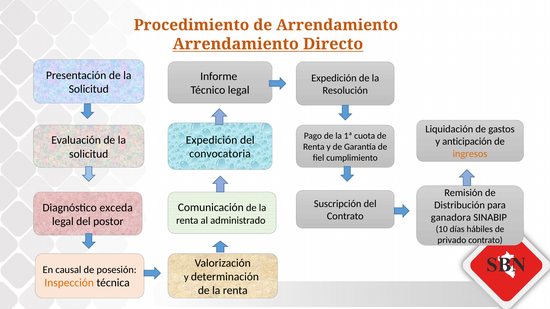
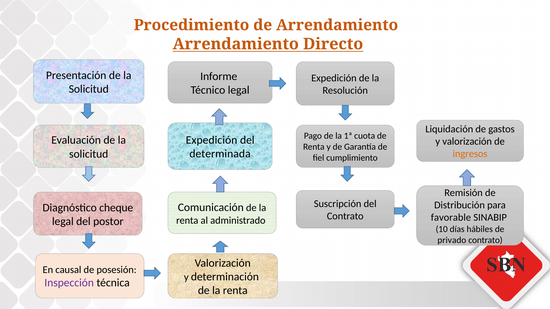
y anticipación: anticipación -> valorización
convocatoria: convocatoria -> determinada
exceda: exceda -> cheque
ganadora: ganadora -> favorable
Inspección colour: orange -> purple
